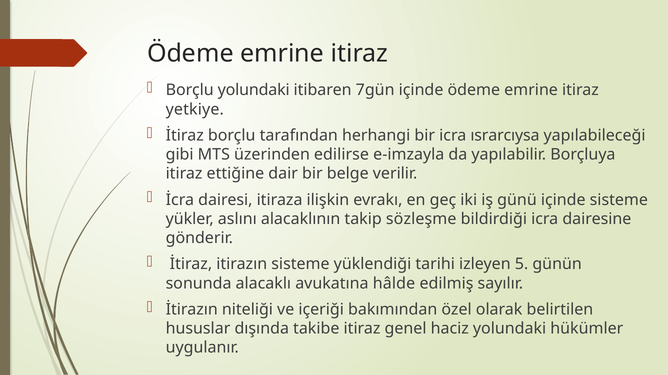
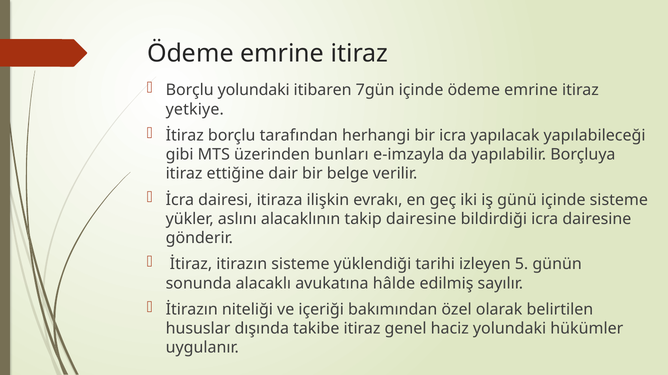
ısrarcıysa: ısrarcıysa -> yapılacak
edilirse: edilirse -> bunları
takip sözleşme: sözleşme -> dairesine
